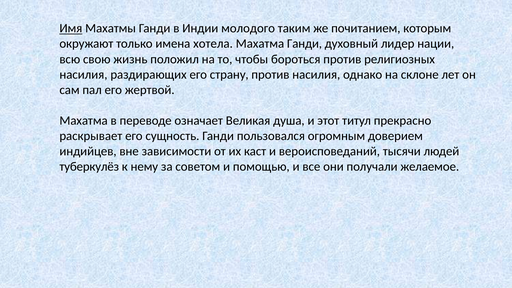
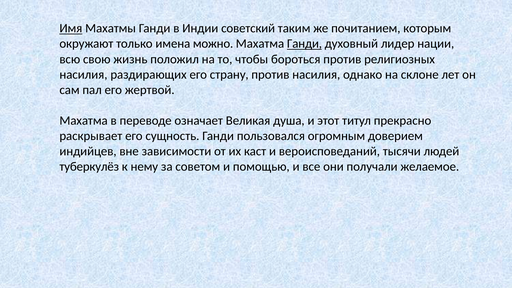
молодого: молодого -> советский
хотела: хотела -> можно
Ганди at (304, 44) underline: none -> present
